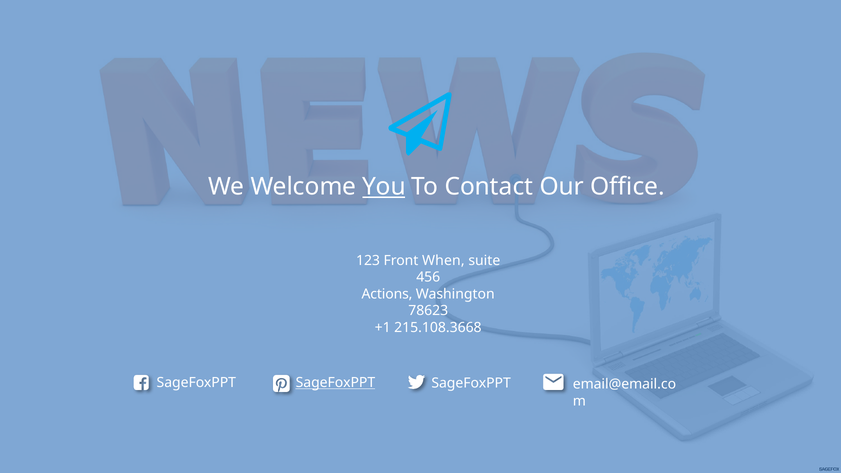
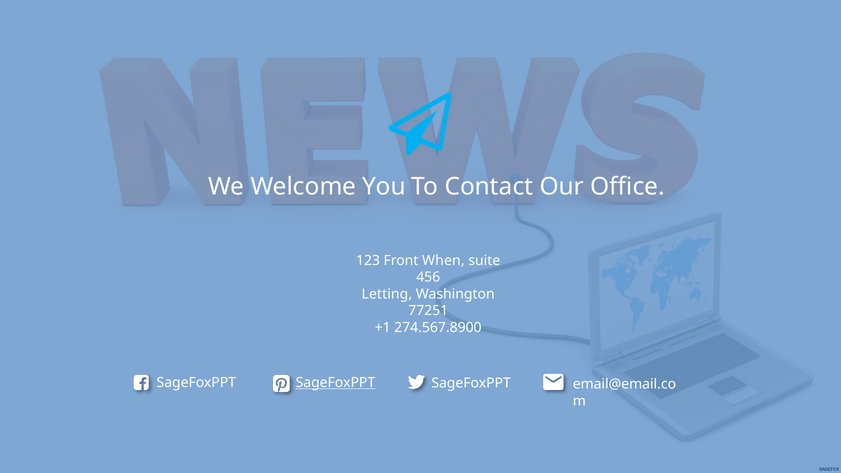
You underline: present -> none
Actions: Actions -> Letting
78623: 78623 -> 77251
215.108.3668: 215.108.3668 -> 274.567.8900
